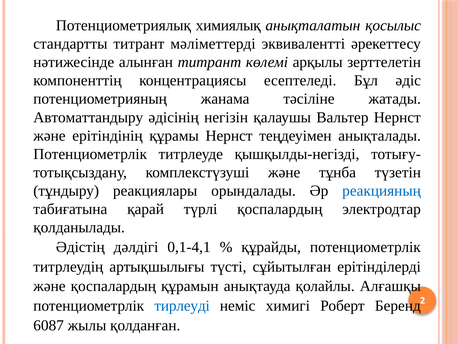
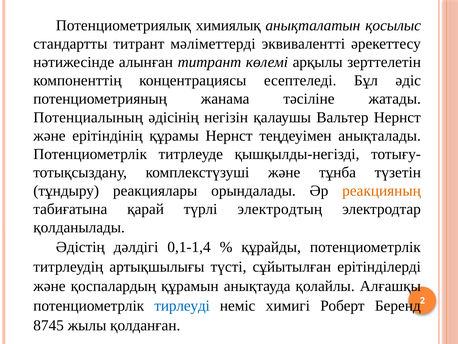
Автоматтандыру: Автоматтандыру -> Потенциалының
реакцияның colour: blue -> orange
түрлі қоспалардың: қоспалардың -> электродтың
0,1-4,1: 0,1-4,1 -> 0,1-1,4
6087: 6087 -> 8745
